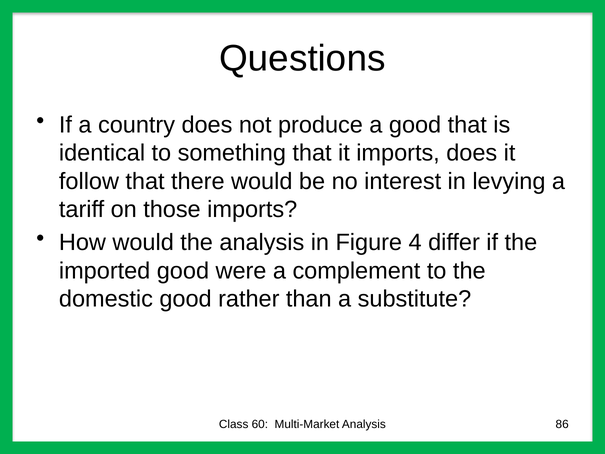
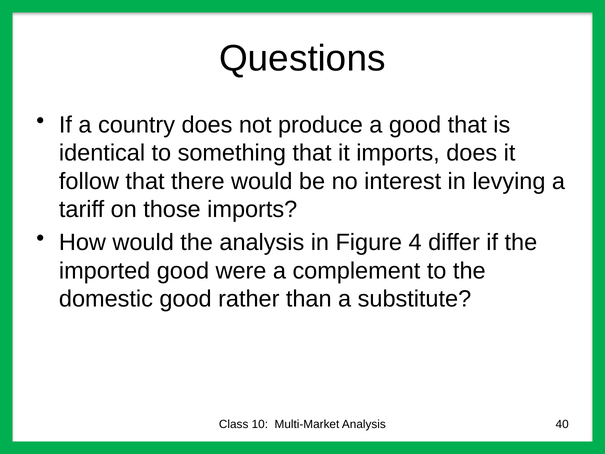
60: 60 -> 10
86: 86 -> 40
